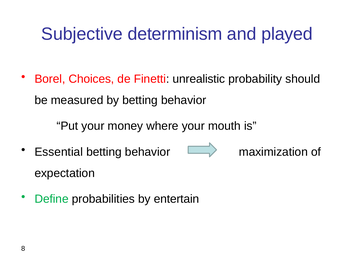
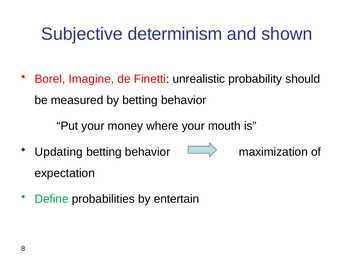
played: played -> shown
Choices: Choices -> Imagine
Essential: Essential -> Updating
